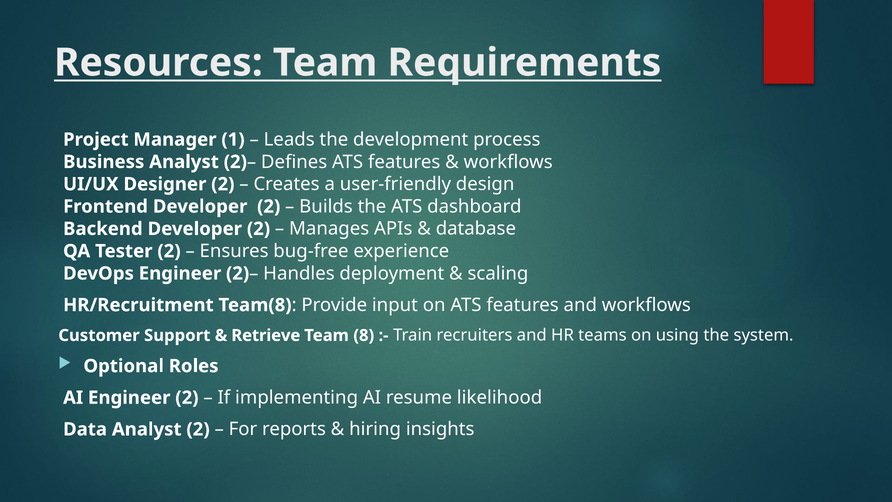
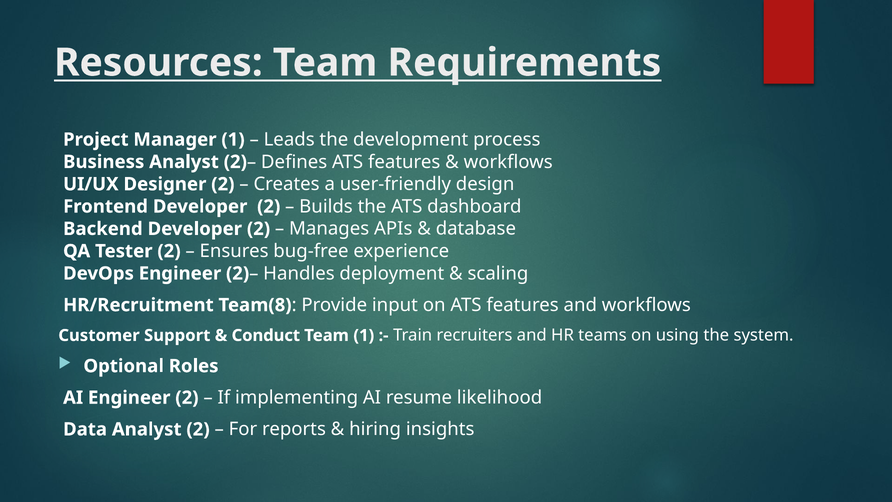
Retrieve: Retrieve -> Conduct
Team 8: 8 -> 1
